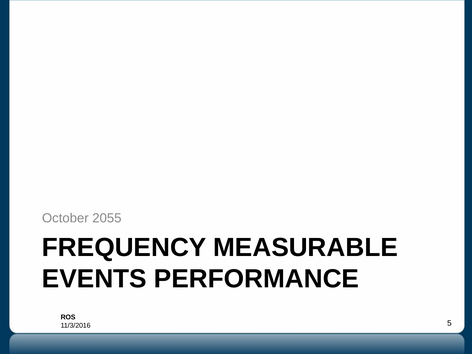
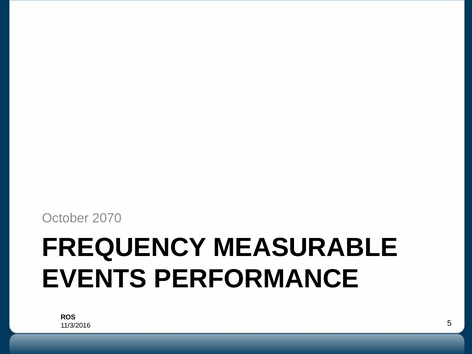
2055: 2055 -> 2070
